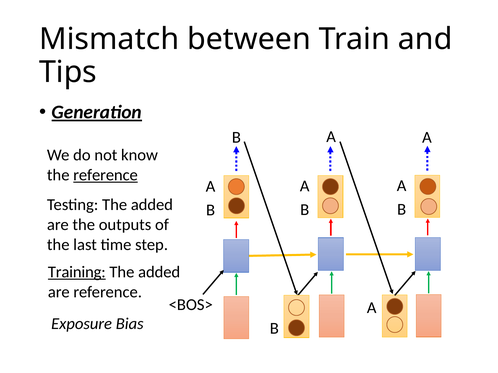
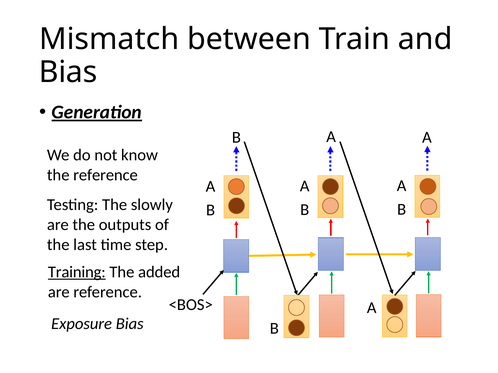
Tips at (68, 72): Tips -> Bias
reference at (105, 175) underline: present -> none
Testing The added: added -> slowly
